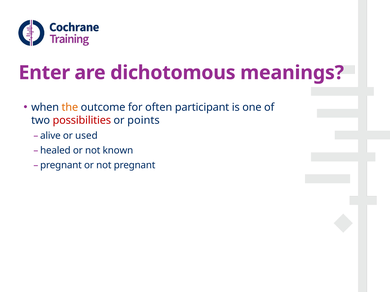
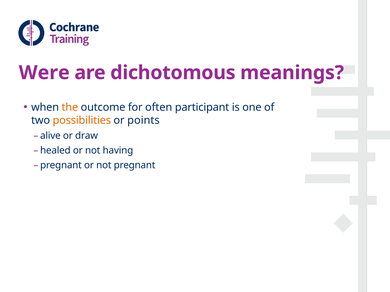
Enter: Enter -> Were
possibilities colour: red -> orange
used: used -> draw
known: known -> having
